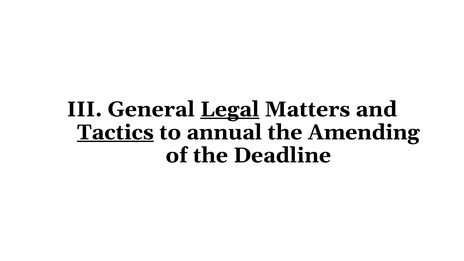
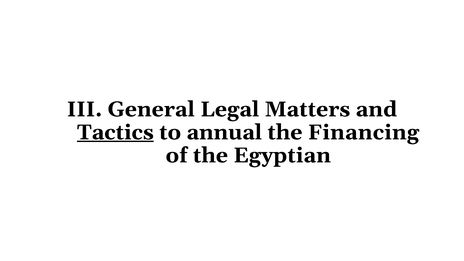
Legal underline: present -> none
Amending: Amending -> Financing
Deadline: Deadline -> Egyptian
